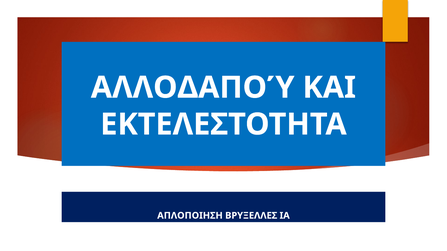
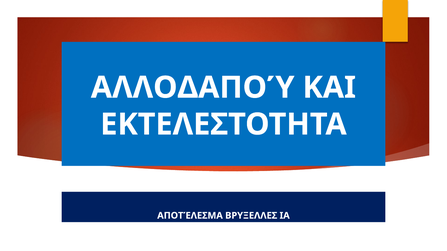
ΑΠΛΟΠΟΙΗΣΗ: ΑΠΛΟΠΟΙΗΣΗ -> ΑΠΟΤΈΛΕΣΜΑ
